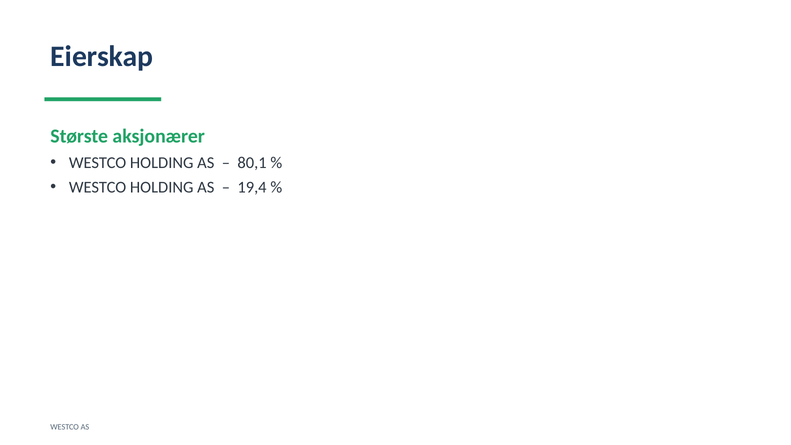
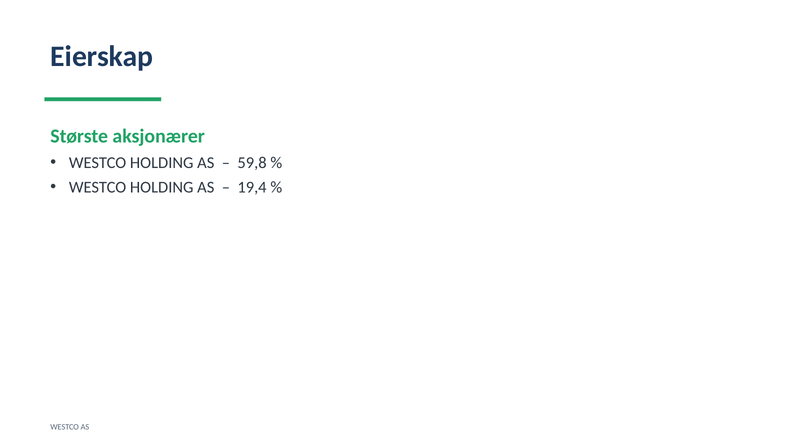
80,1: 80,1 -> 59,8
